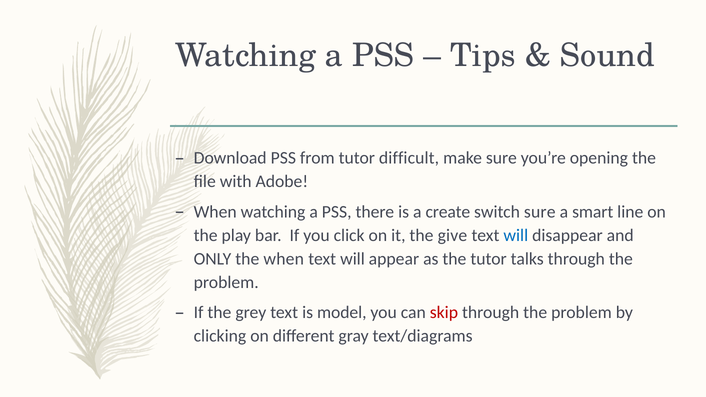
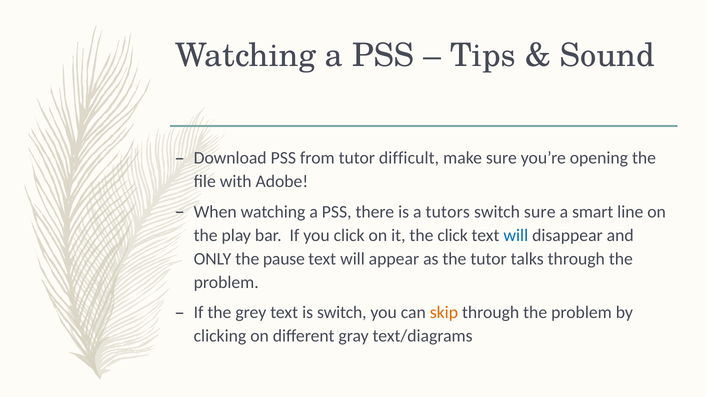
create: create -> tutors
the give: give -> click
the when: when -> pause
is model: model -> switch
skip colour: red -> orange
